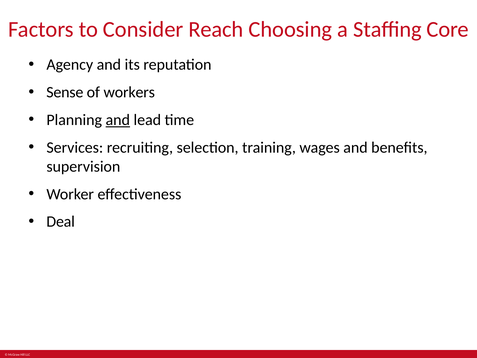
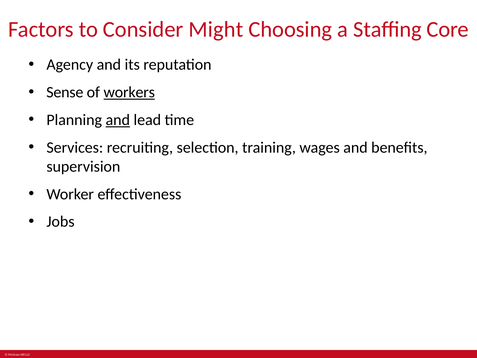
Reach: Reach -> Might
workers underline: none -> present
Deal: Deal -> Jobs
